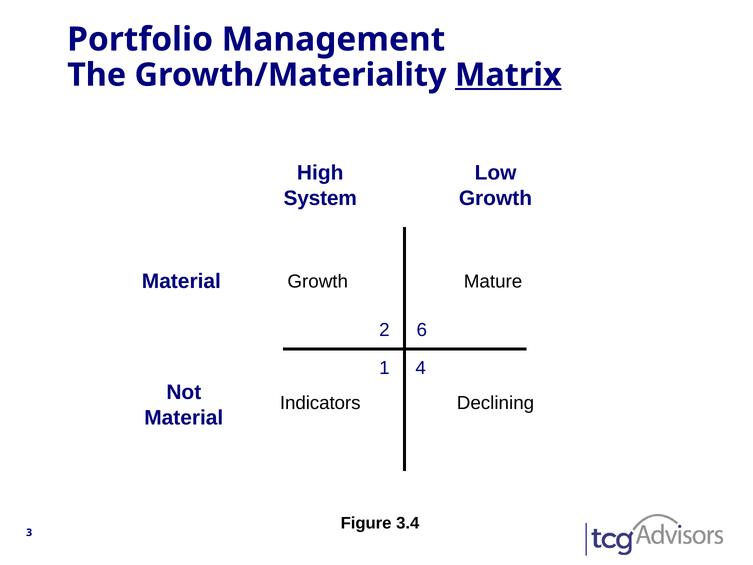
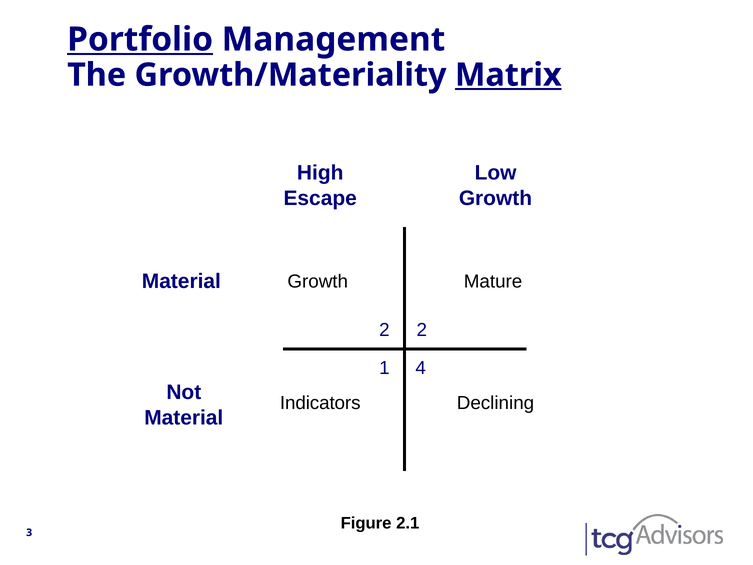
Portfolio underline: none -> present
System: System -> Escape
2 6: 6 -> 2
3.4: 3.4 -> 2.1
